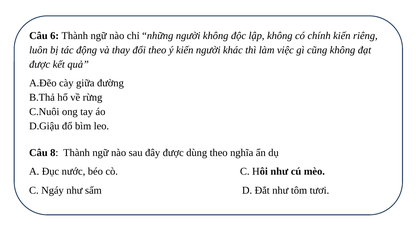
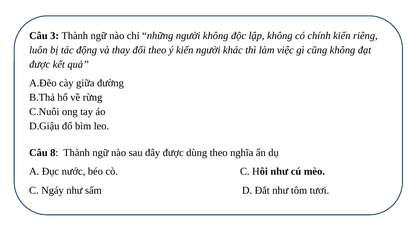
6: 6 -> 3
